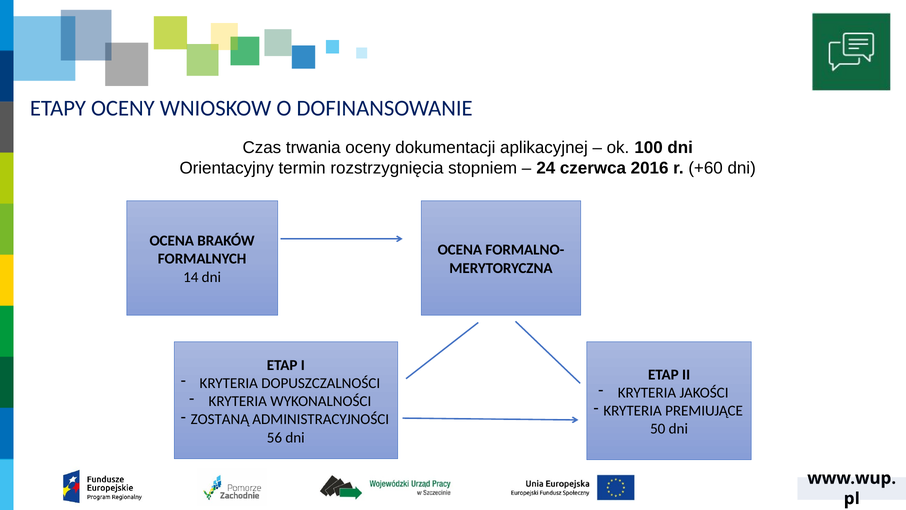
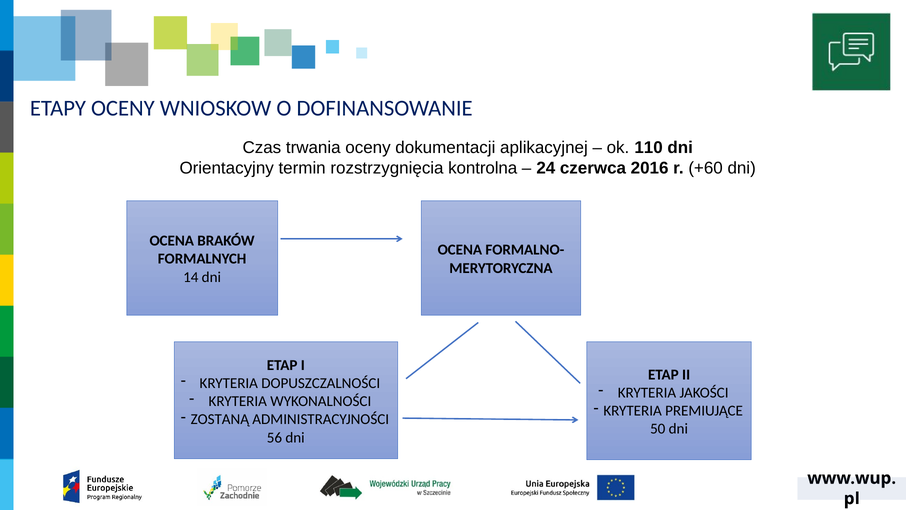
100: 100 -> 110
stopniem: stopniem -> kontrolna
